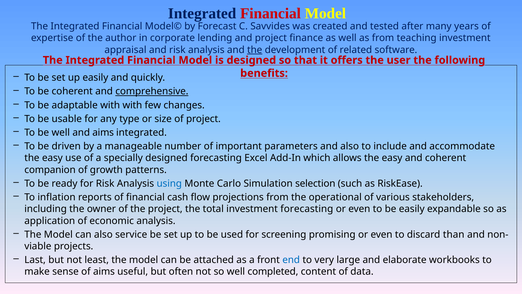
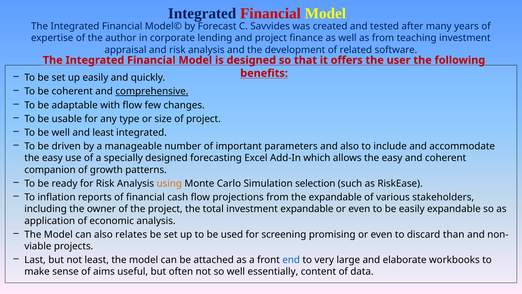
the at (255, 50) underline: present -> none
with with: with -> flow
and aims: aims -> least
using colour: blue -> orange
the operational: operational -> expandable
investment forecasting: forecasting -> expandable
service: service -> relates
completed: completed -> essentially
